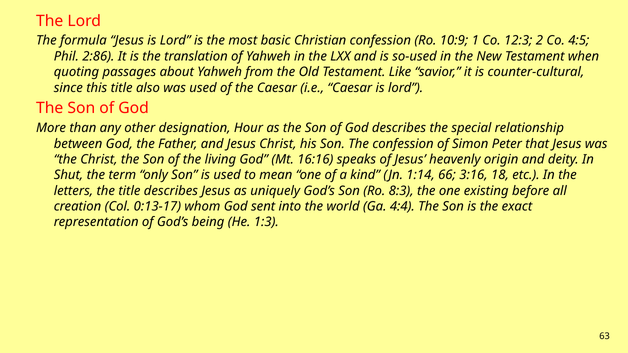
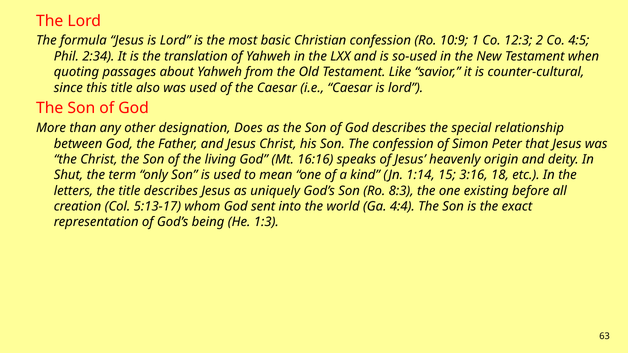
2:86: 2:86 -> 2:34
Hour: Hour -> Does
66: 66 -> 15
0:13-17: 0:13-17 -> 5:13-17
